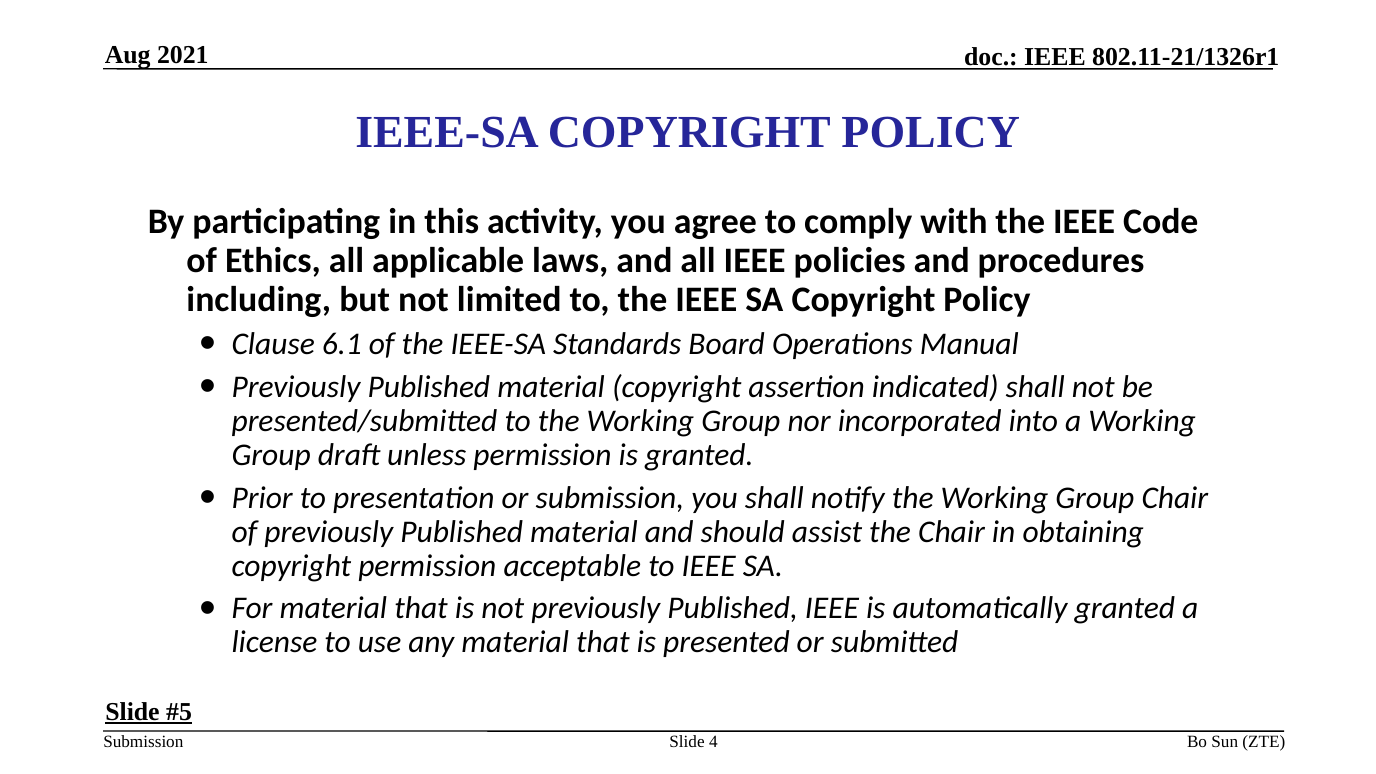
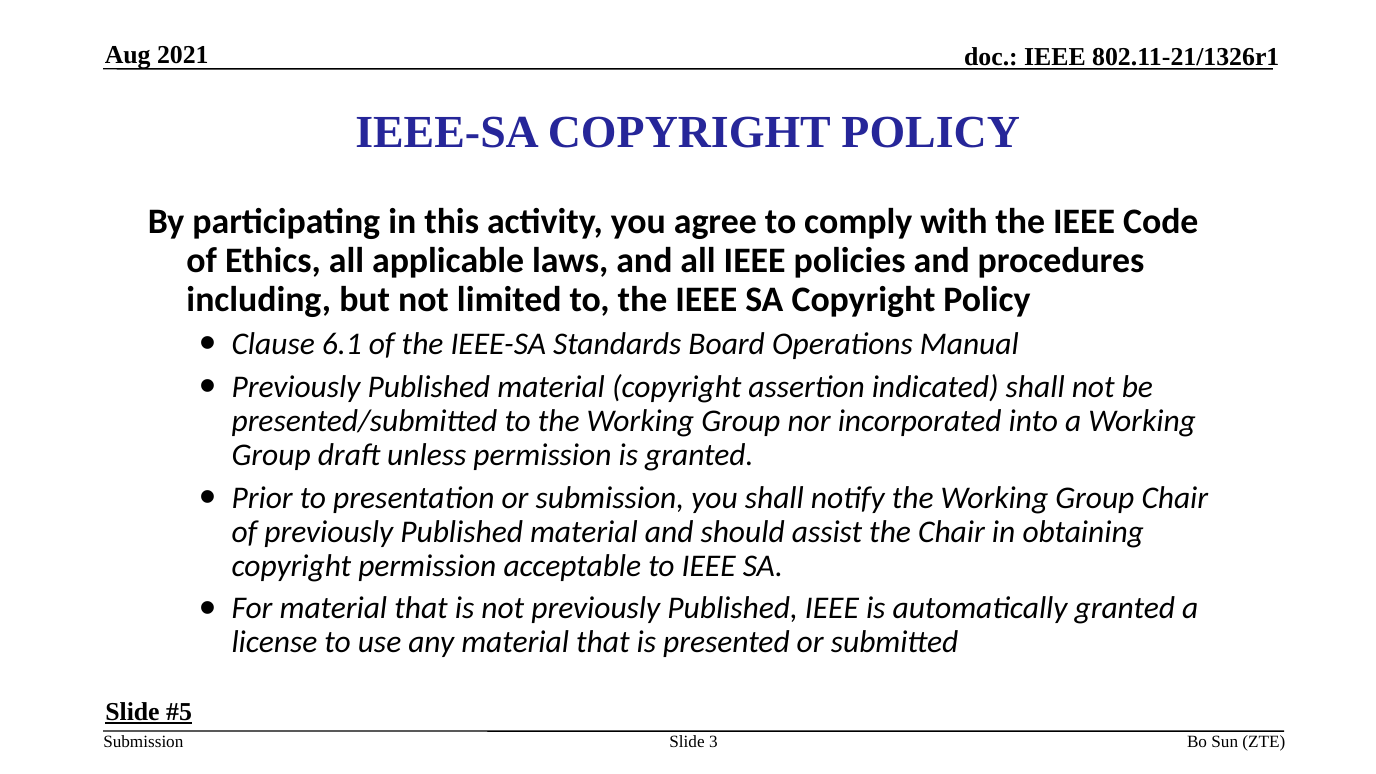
4: 4 -> 3
